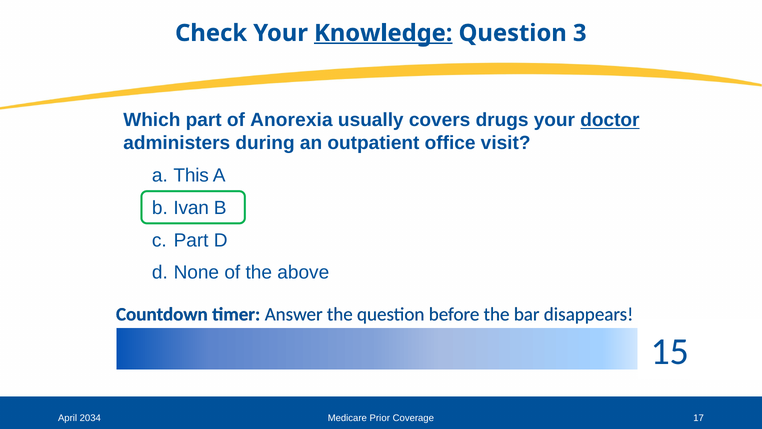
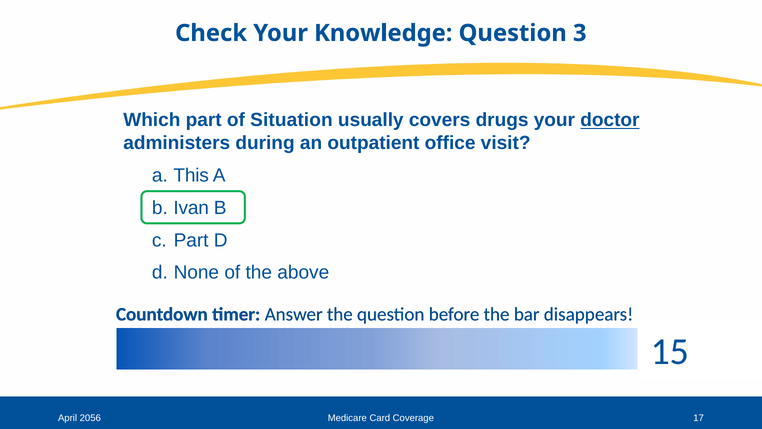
Knowledge underline: present -> none
Anorexia: Anorexia -> Situation
2034: 2034 -> 2056
Prior: Prior -> Card
